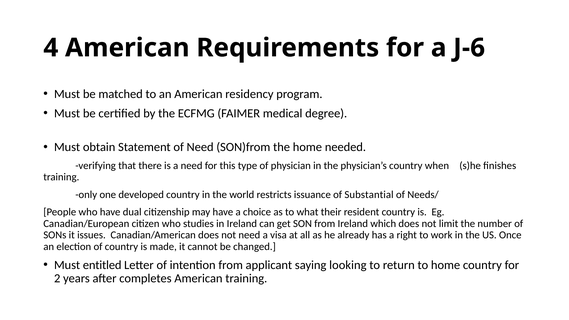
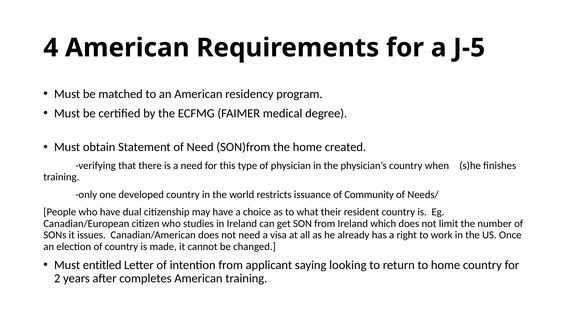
J-6: J-6 -> J-5
needed: needed -> created
Substantial: Substantial -> Community
